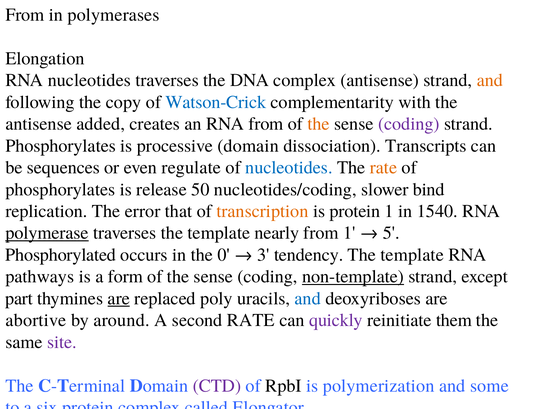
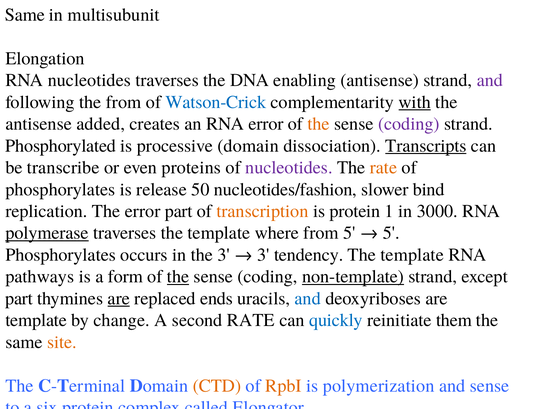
From at (25, 15): From -> Same
polymerases: polymerases -> multisubunit
DNA complex: complex -> enabling
and at (490, 80) colour: orange -> purple
the copy: copy -> from
with underline: none -> present
RNA from: from -> error
Phosphorylates at (61, 146): Phosphorylates -> Phosphorylated
Transcripts underline: none -> present
sequences: sequences -> transcribe
regulate: regulate -> proteins
nucleotides at (289, 167) colour: blue -> purple
nucleotides/coding: nucleotides/coding -> nucleotides/fashion
error that: that -> part
1540: 1540 -> 3000
nearly: nearly -> where
from 1: 1 -> 5
Phosphorylated at (61, 255): Phosphorylated -> Phosphorylates
the 0: 0 -> 3
the at (178, 276) underline: none -> present
poly: poly -> ends
abortive at (36, 320): abortive -> template
around: around -> change
quickly colour: purple -> blue
site colour: purple -> orange
CTD colour: purple -> orange
RpbI colour: black -> orange
and some: some -> sense
